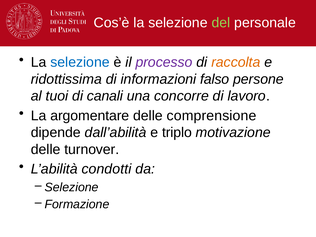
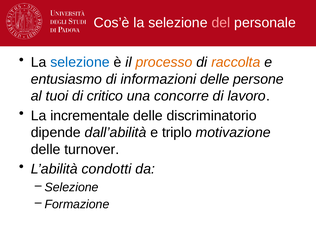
del colour: light green -> pink
processo colour: purple -> orange
ridottissima: ridottissima -> entusiasmo
informazioni falso: falso -> delle
canali: canali -> critico
argomentare: argomentare -> incrementale
comprensione: comprensione -> discriminatorio
